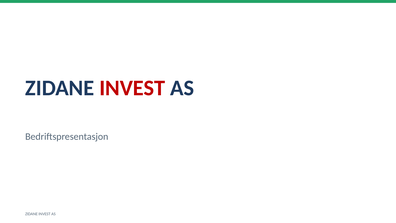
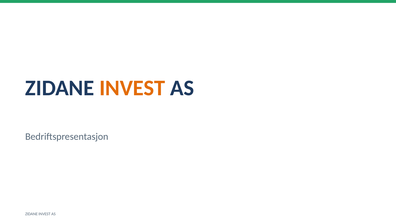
INVEST at (132, 88) colour: red -> orange
